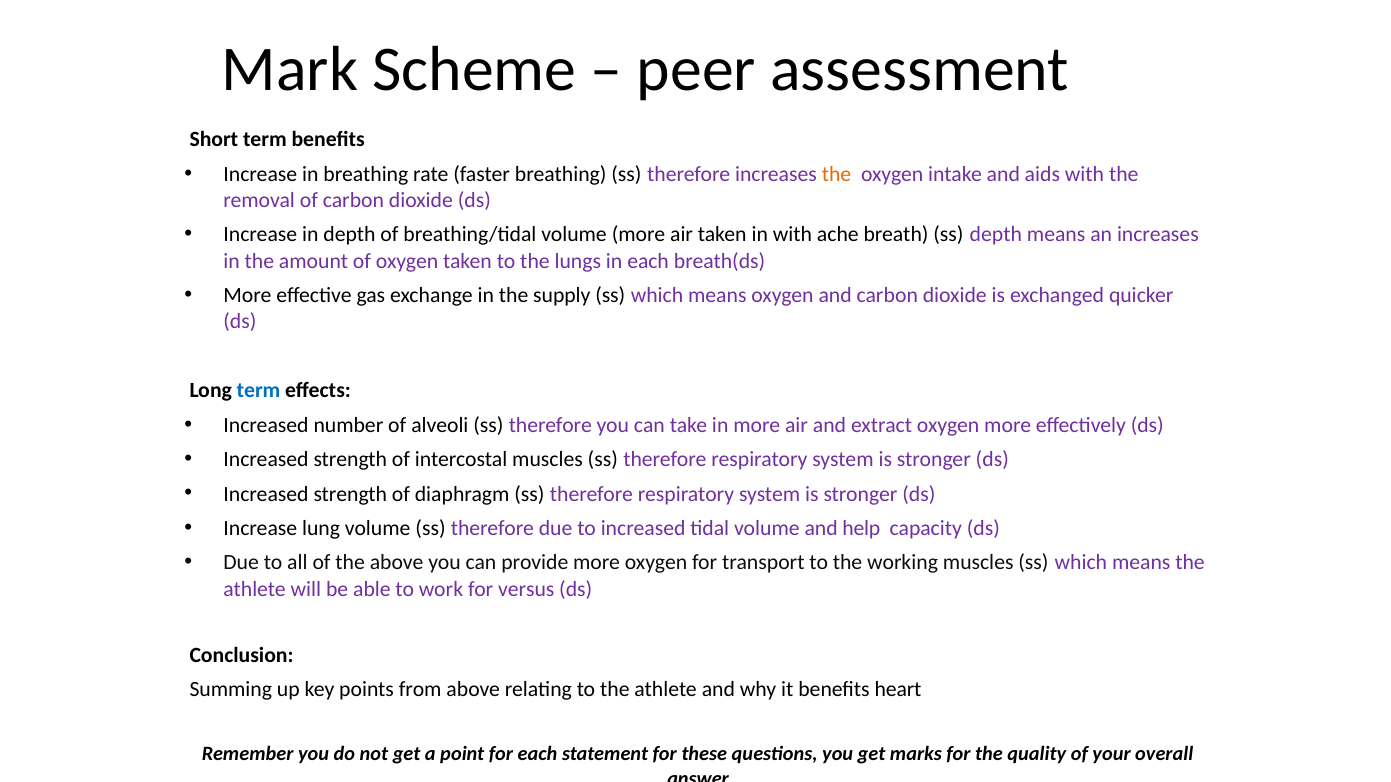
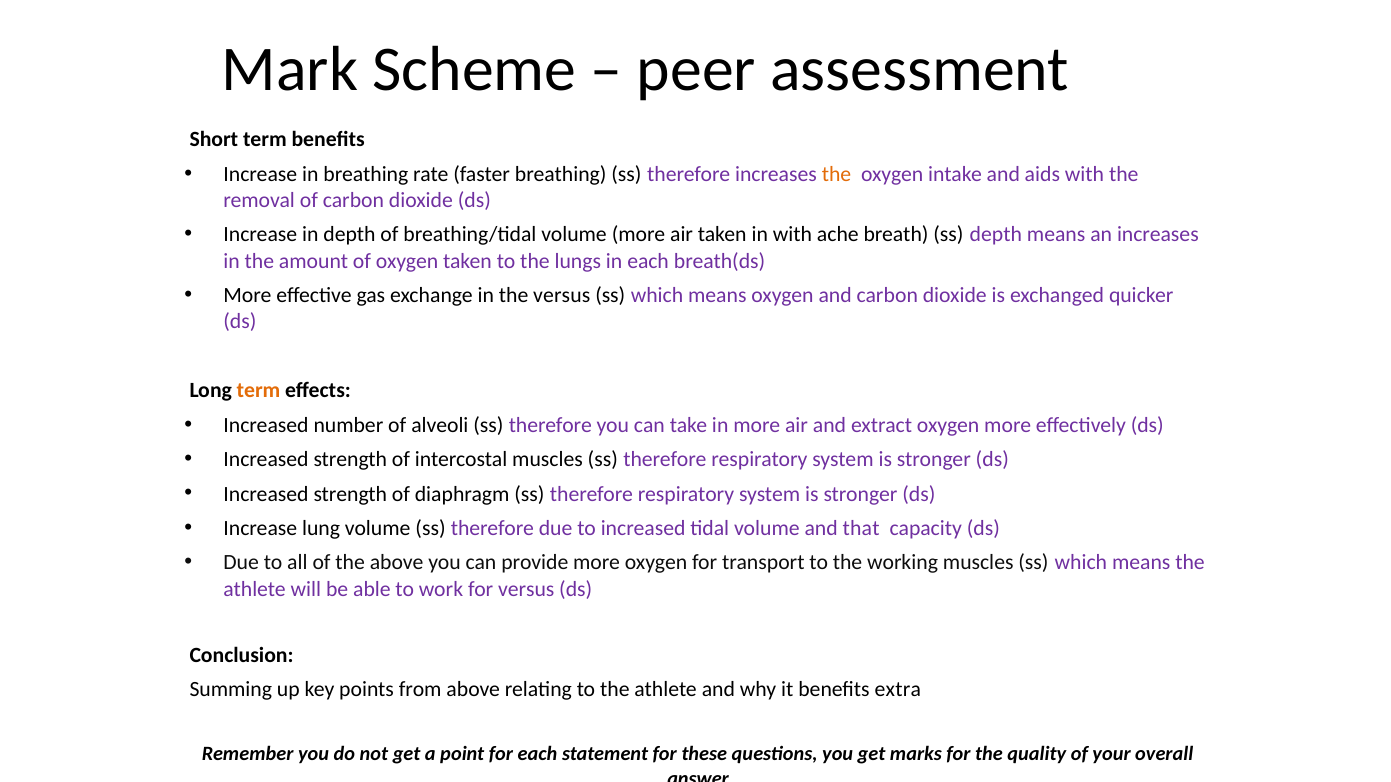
the supply: supply -> versus
term at (259, 391) colour: blue -> orange
help: help -> that
heart: heart -> extra
